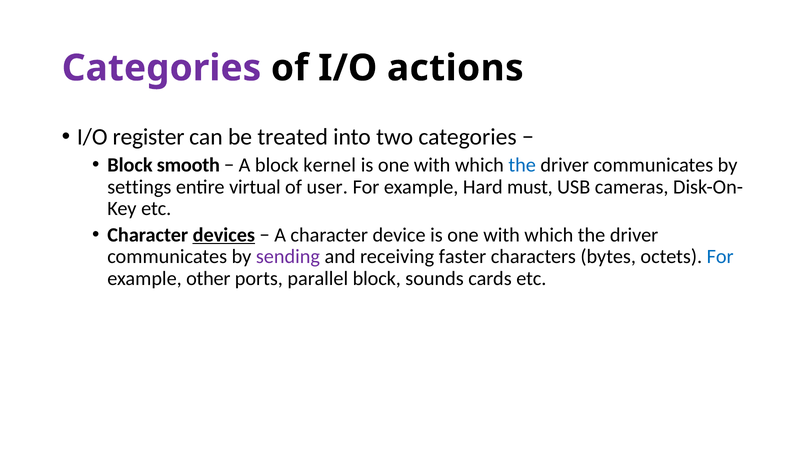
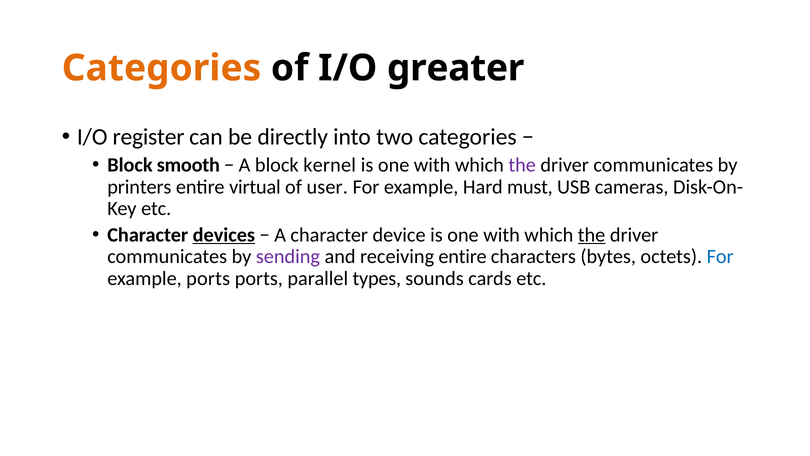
Categories at (162, 68) colour: purple -> orange
actions: actions -> greater
treated: treated -> directly
the at (522, 165) colour: blue -> purple
settings: settings -> printers
the at (592, 235) underline: none -> present
receiving faster: faster -> entire
example other: other -> ports
parallel block: block -> types
